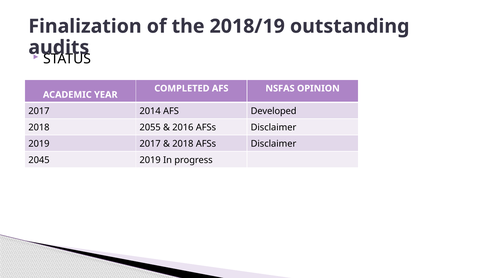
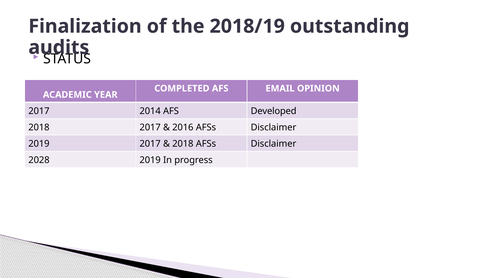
NSFAS: NSFAS -> EMAIL
2018 2055: 2055 -> 2017
2045: 2045 -> 2028
